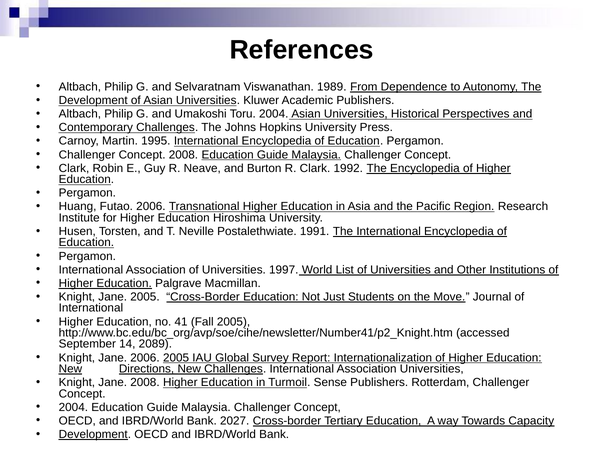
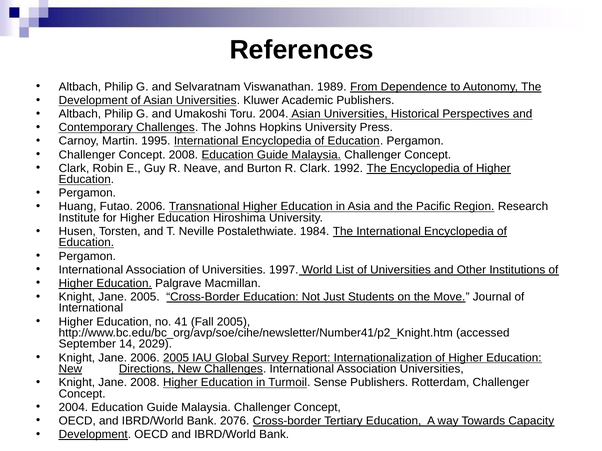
1991: 1991 -> 1984
2089: 2089 -> 2029
2027: 2027 -> 2076
